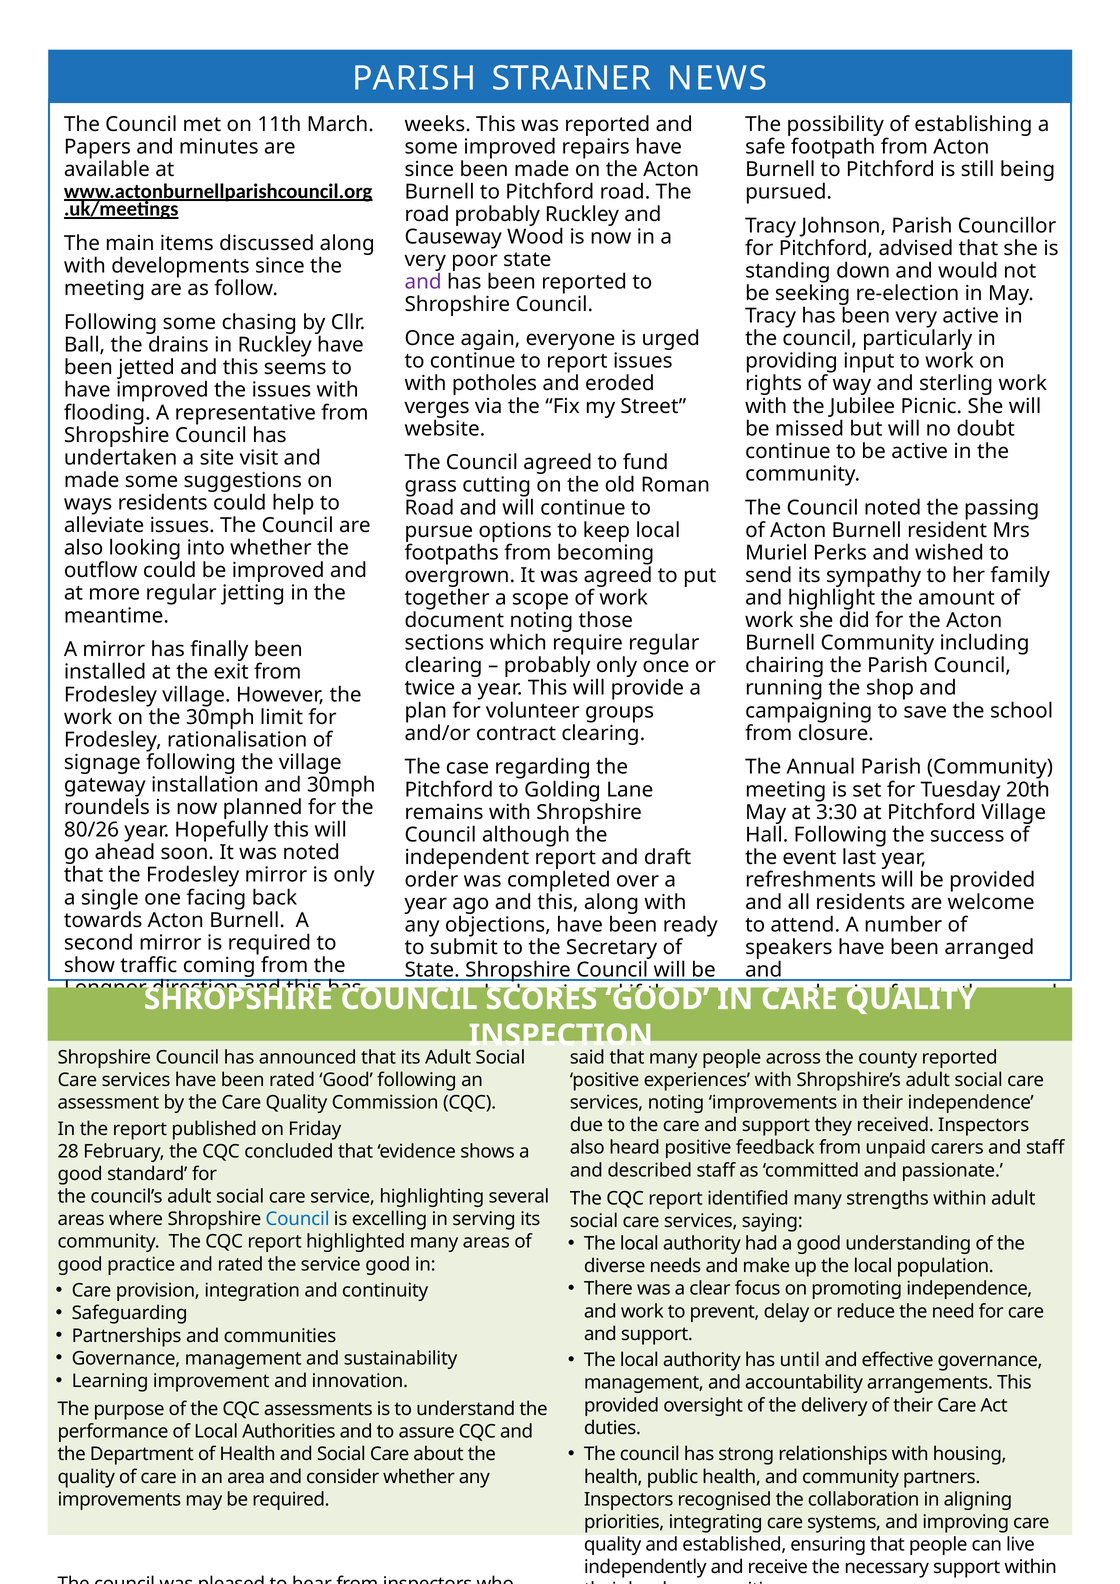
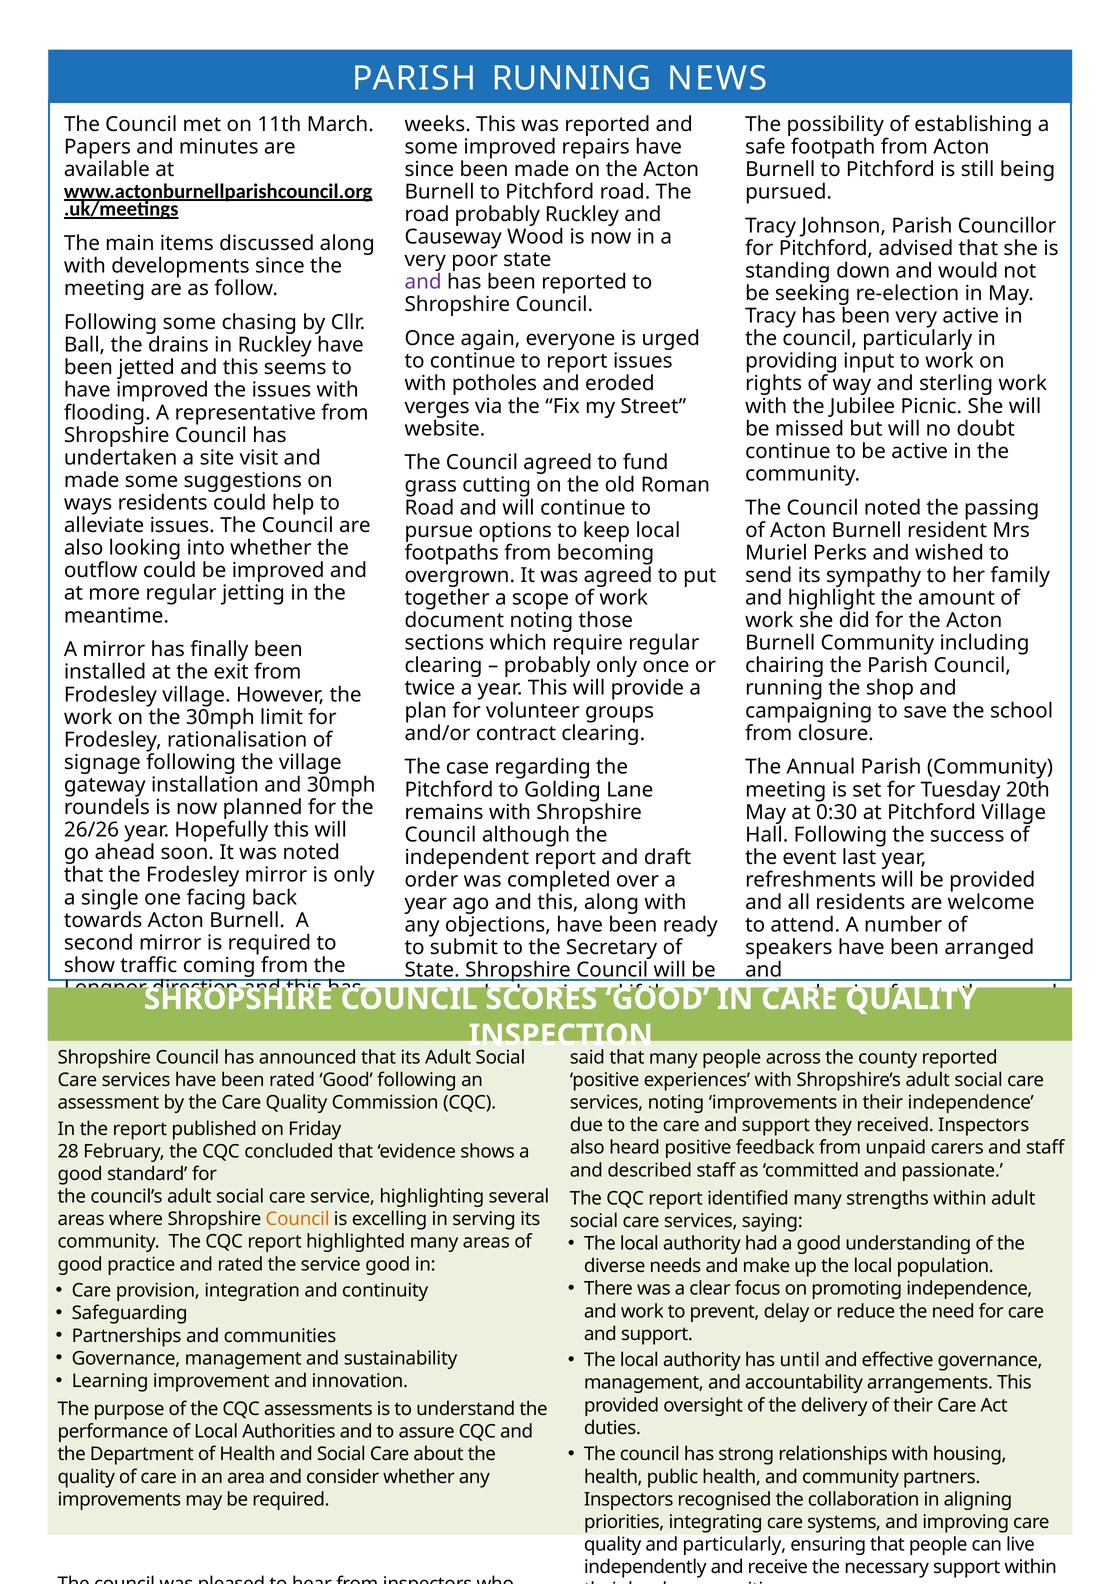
PARISH STRAINER: STRAINER -> RUNNING
3:30: 3:30 -> 0:30
80/26: 80/26 -> 26/26
Council at (298, 1220) colour: blue -> orange
and established: established -> particularly
